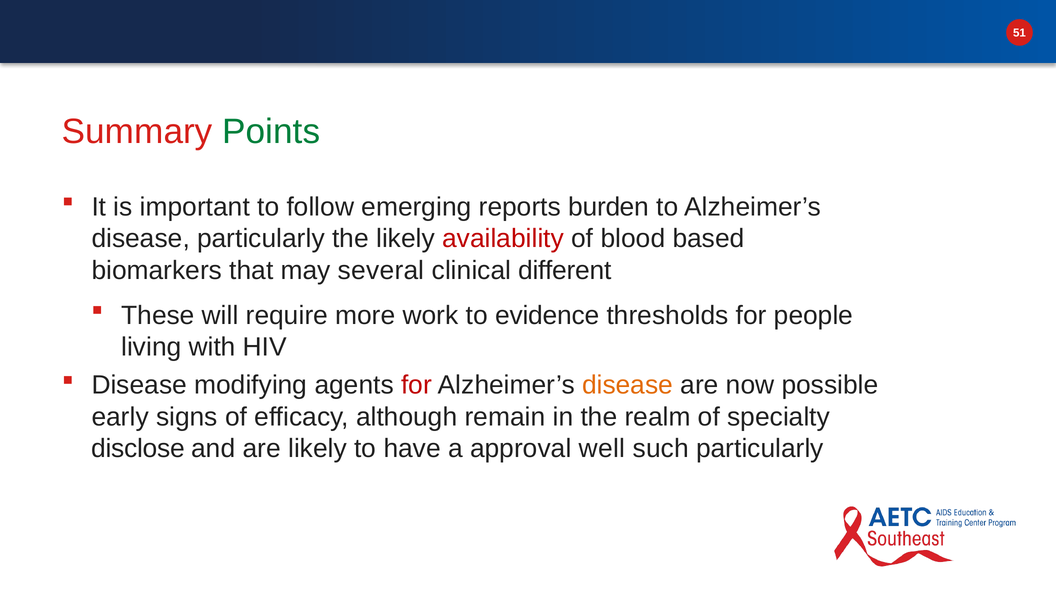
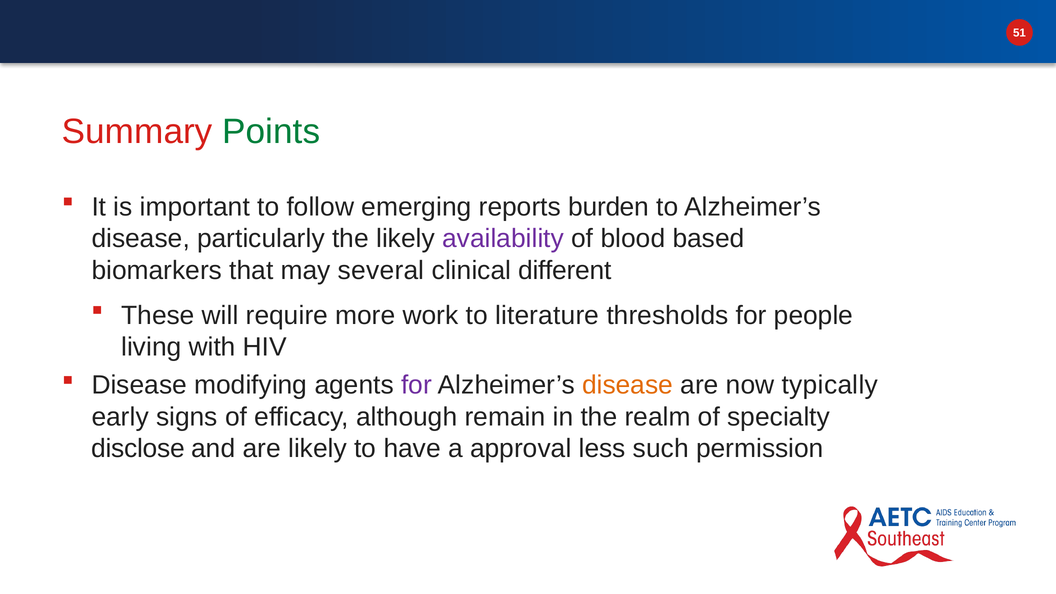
availability colour: red -> purple
evidence: evidence -> literature
for at (417, 385) colour: red -> purple
possible: possible -> typically
well: well -> less
such particularly: particularly -> permission
